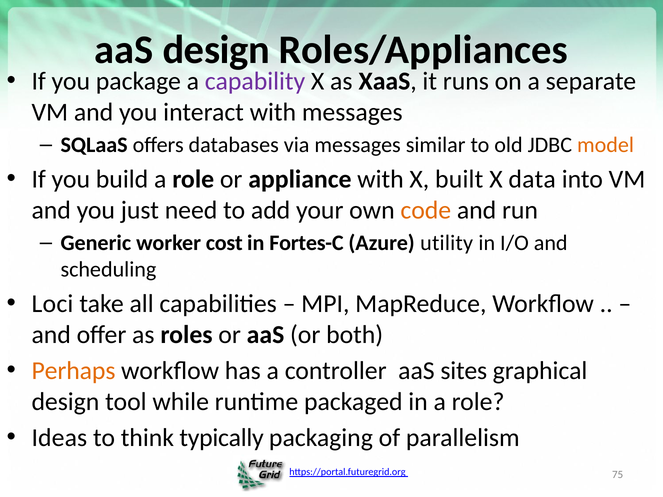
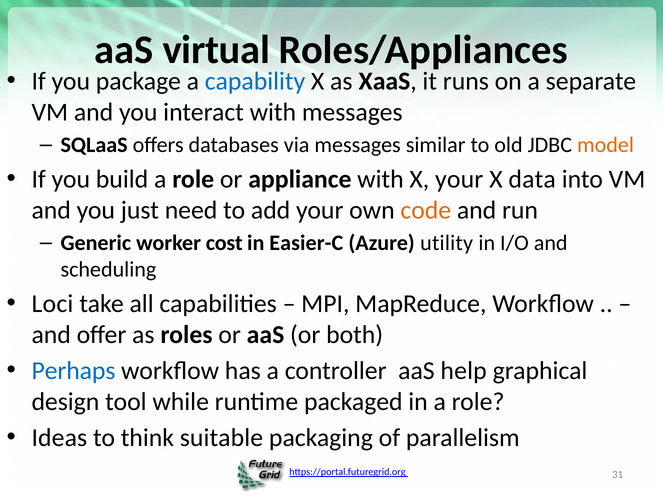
aaS design: design -> virtual
capability colour: purple -> blue
X built: built -> your
Fortes-C: Fortes-C -> Easier-C
Perhaps colour: orange -> blue
sites: sites -> help
typically: typically -> suitable
75: 75 -> 31
